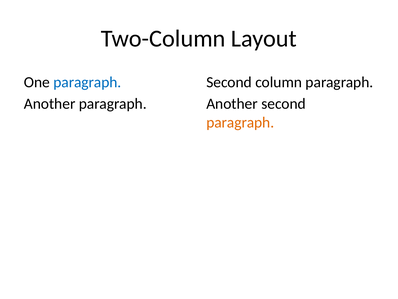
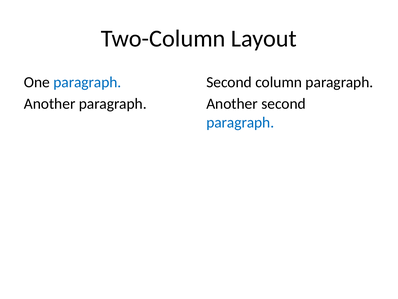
paragraph at (240, 122) colour: orange -> blue
